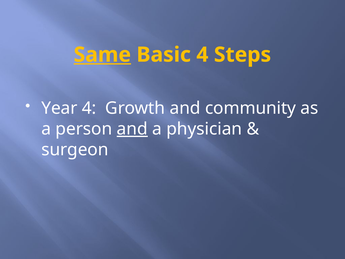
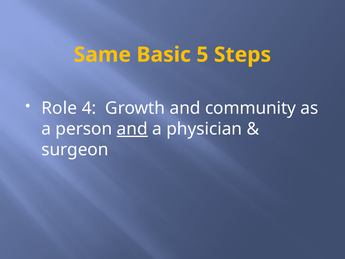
Same underline: present -> none
Basic 4: 4 -> 5
Year: Year -> Role
